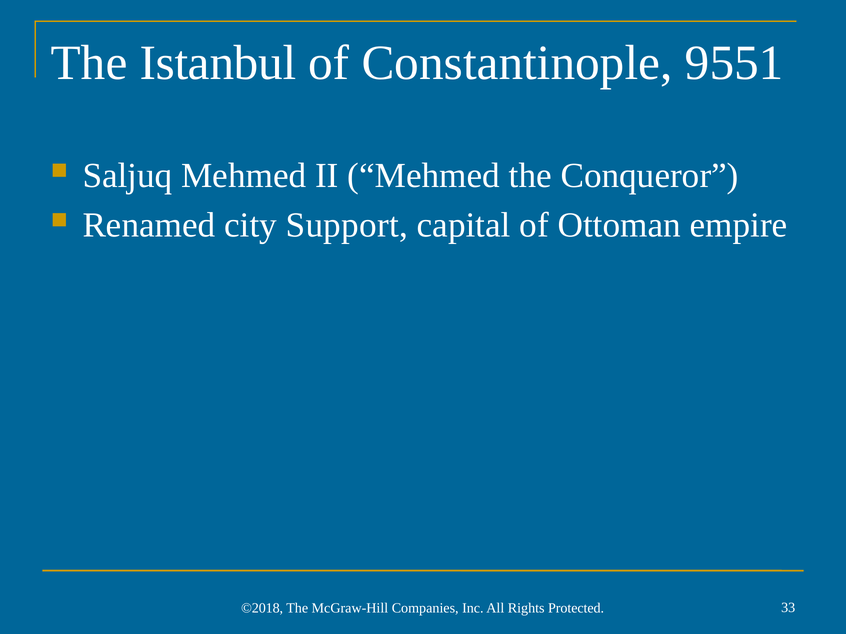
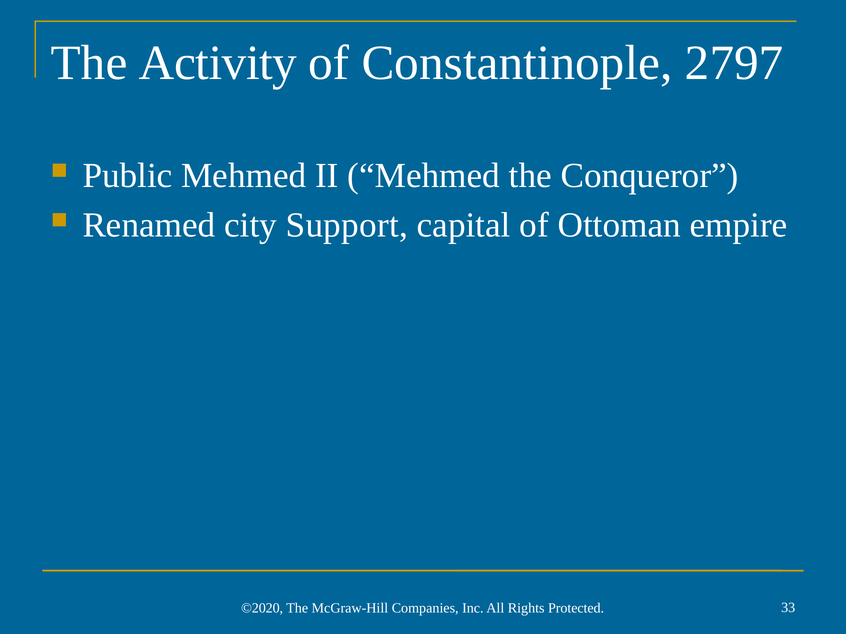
Istanbul: Istanbul -> Activity
9551: 9551 -> 2797
Saljuq: Saljuq -> Public
©2018: ©2018 -> ©2020
